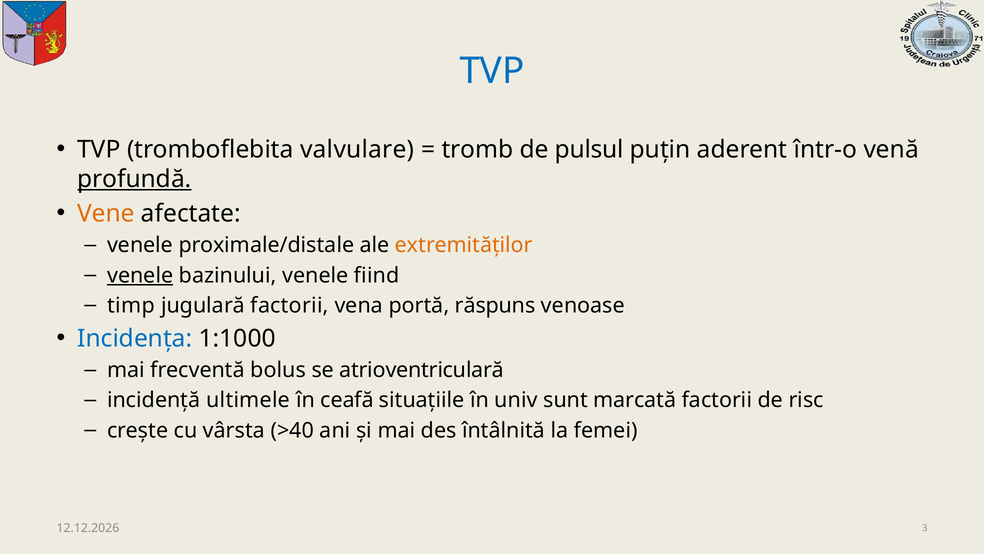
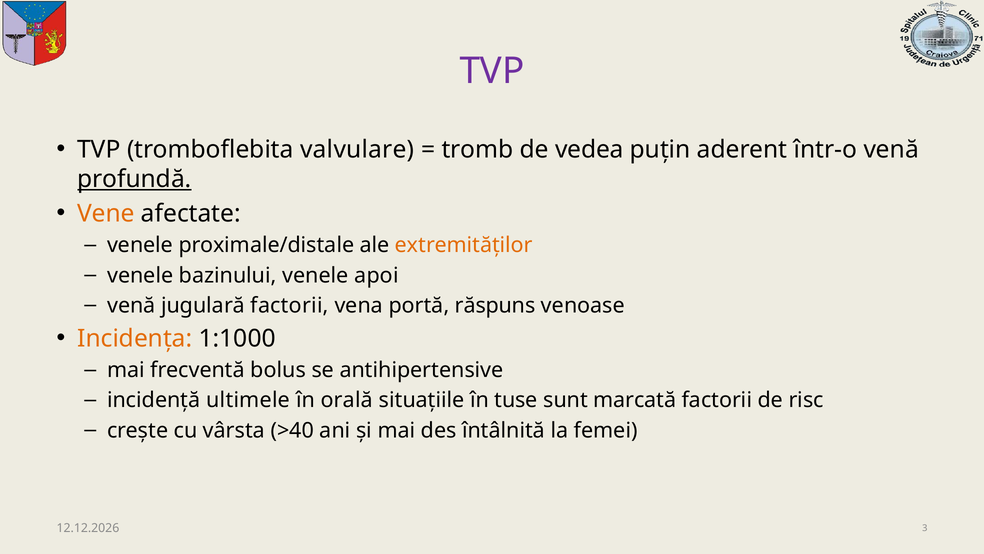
TVP at (492, 71) colour: blue -> purple
pulsul: pulsul -> vedea
venele at (140, 275) underline: present -> none
fiind: fiind -> apoi
timp at (131, 305): timp -> venă
Incidenţa colour: blue -> orange
atrioventriculară: atrioventriculară -> antihipertensive
ceafă: ceafă -> orală
univ: univ -> tuse
